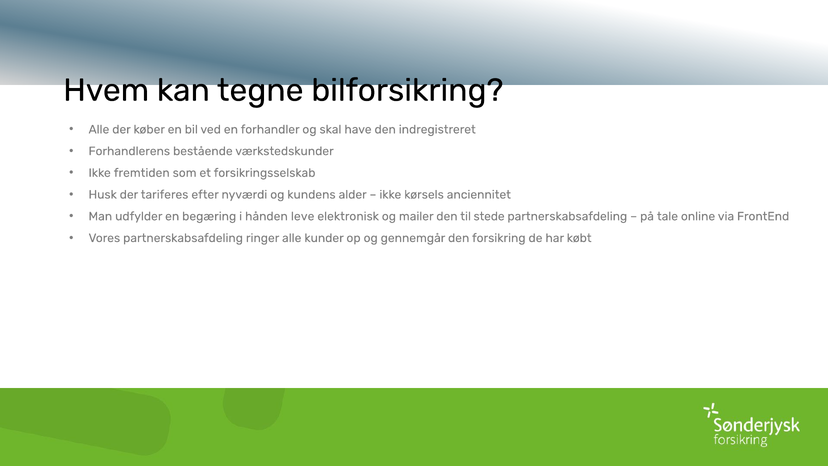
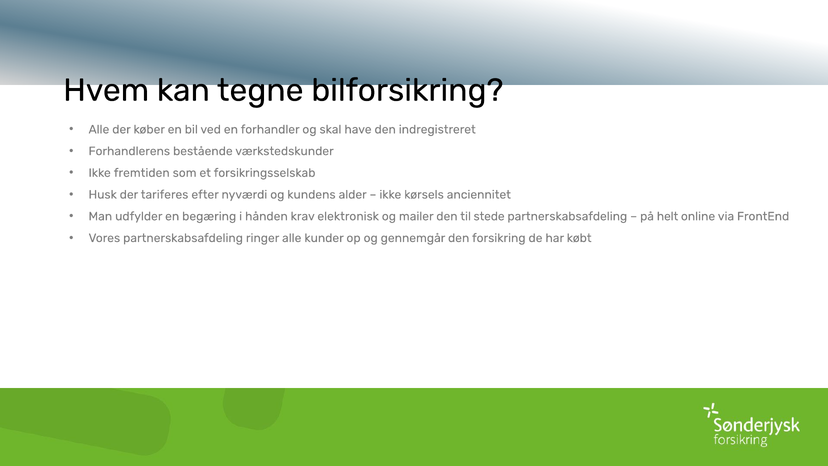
leve: leve -> krav
tale: tale -> helt
